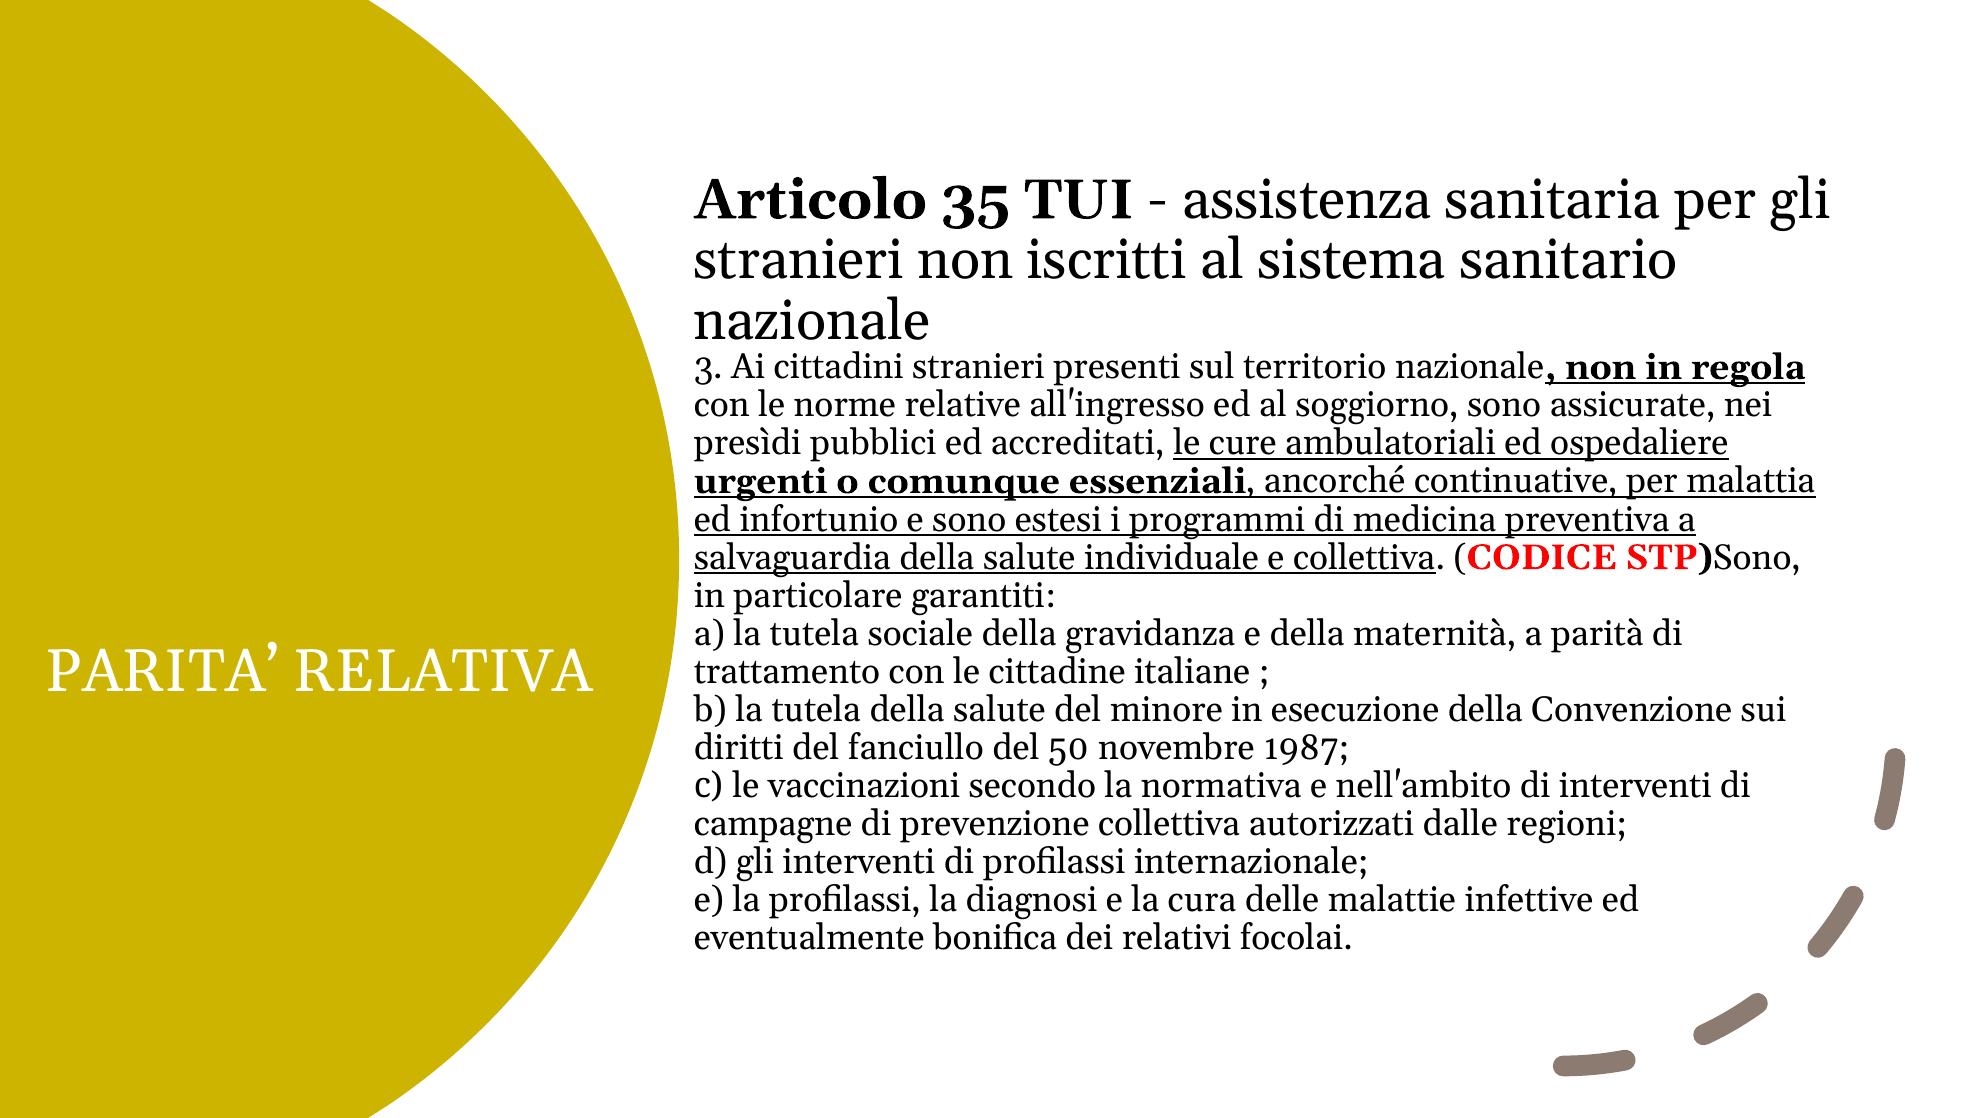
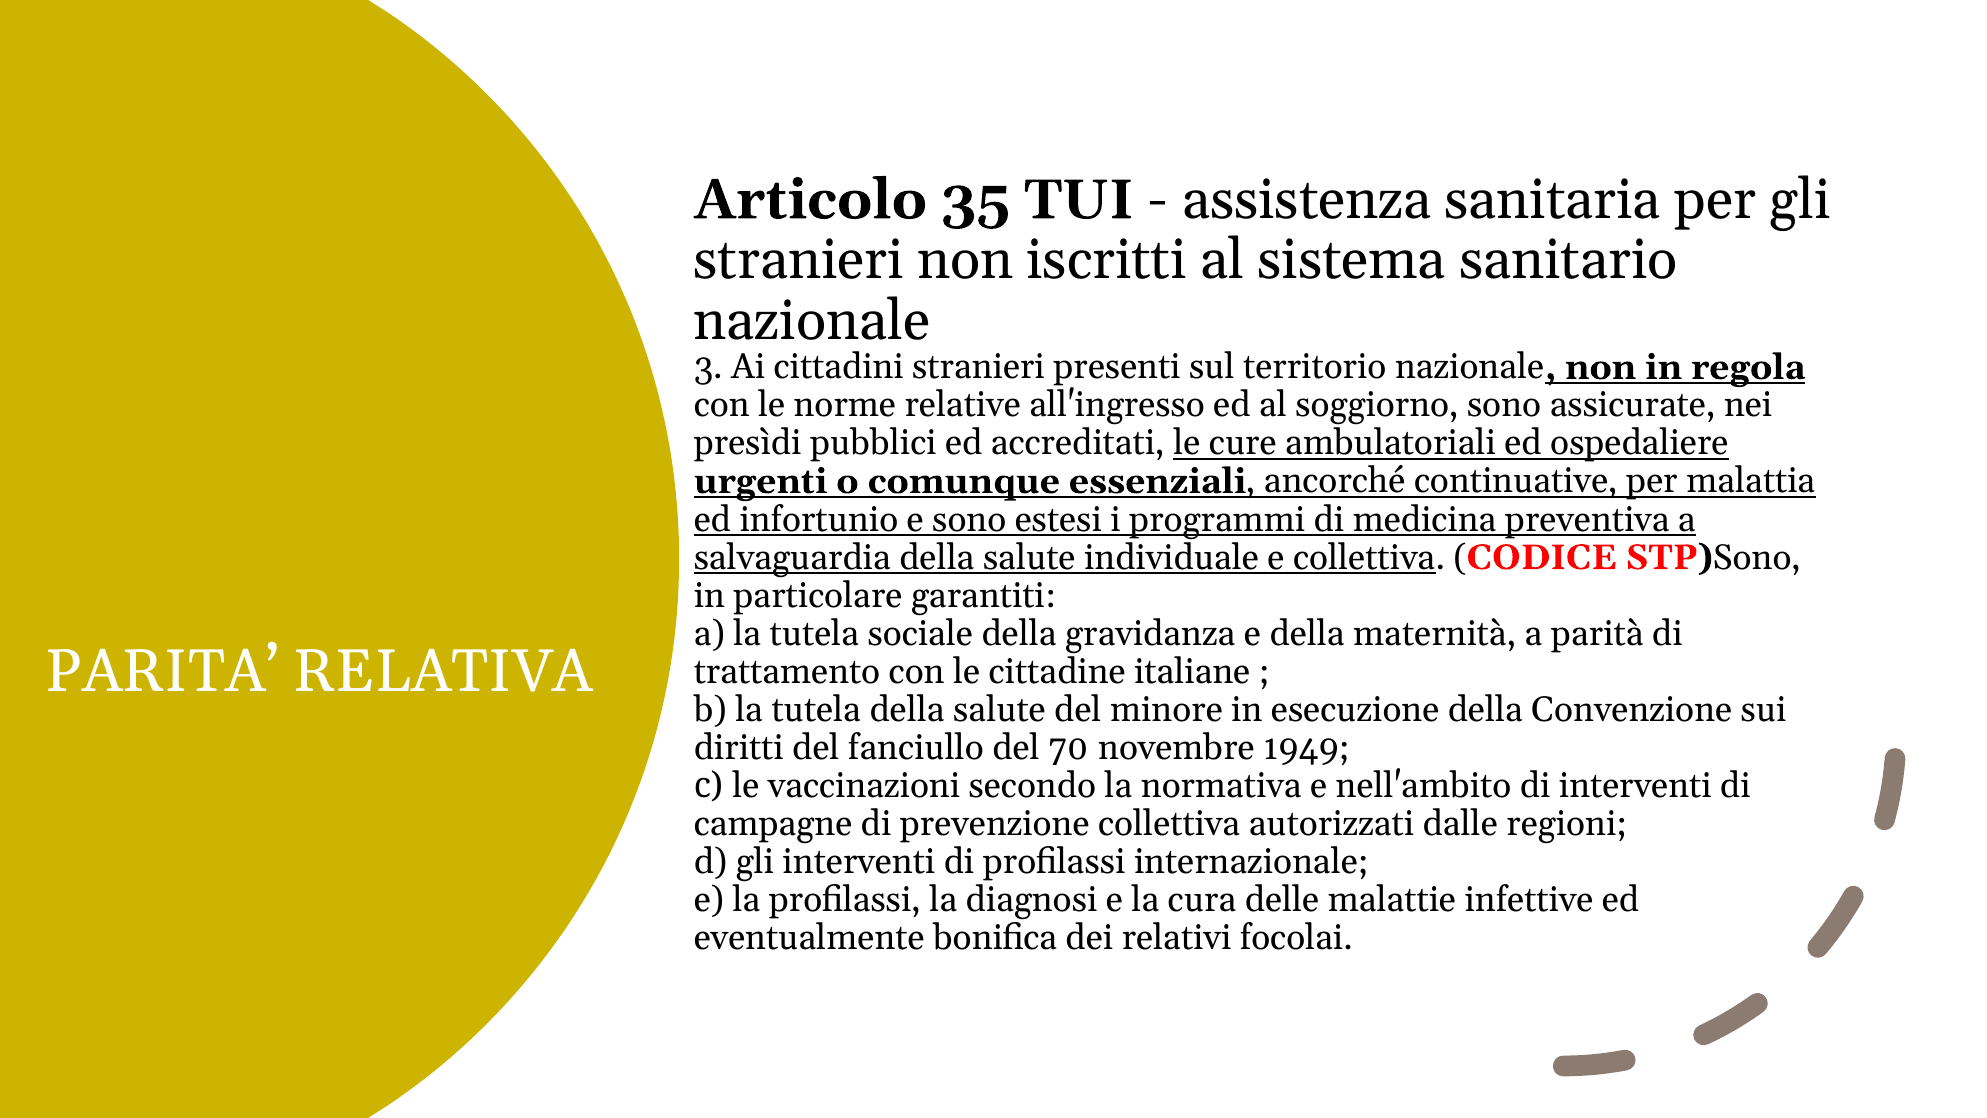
50: 50 -> 70
1987: 1987 -> 1949
